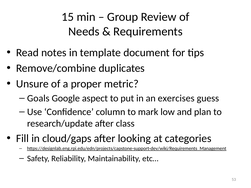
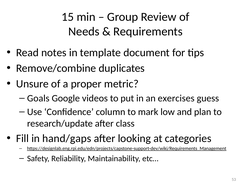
aspect: aspect -> videos
cloud/gaps: cloud/gaps -> hand/gaps
